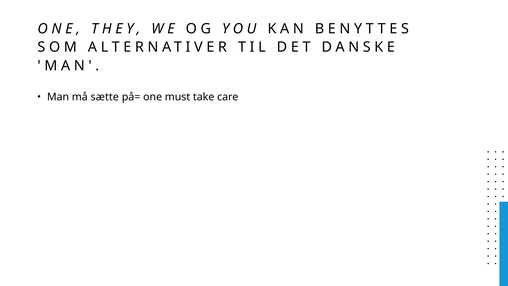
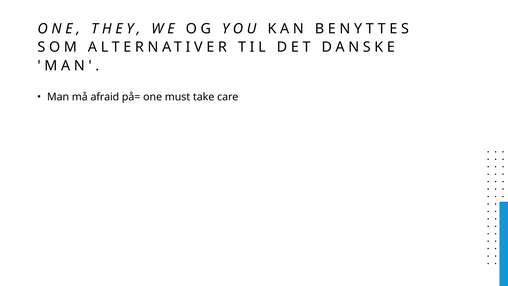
sætte: sætte -> afraid
